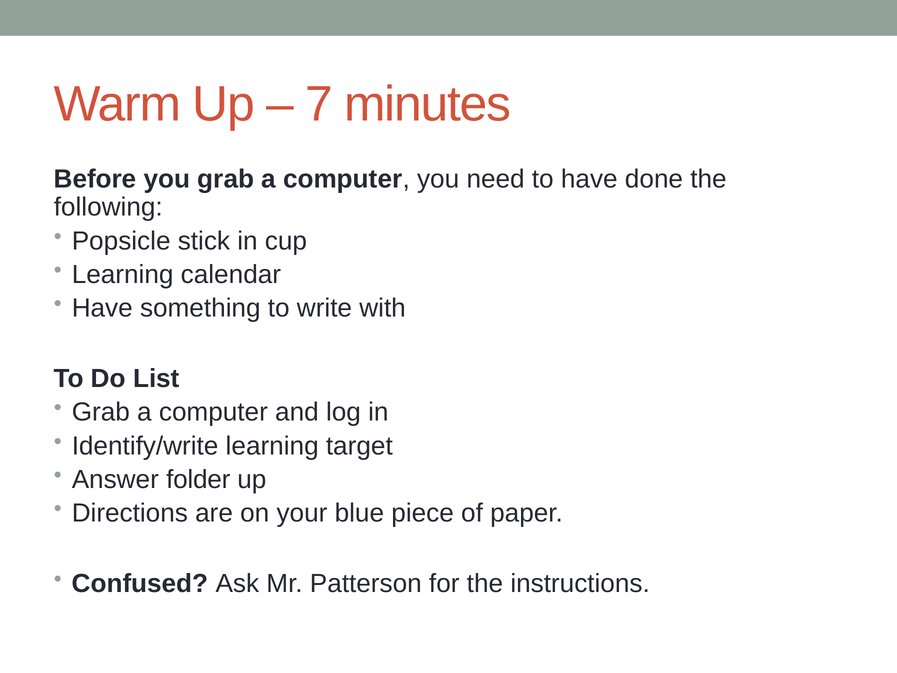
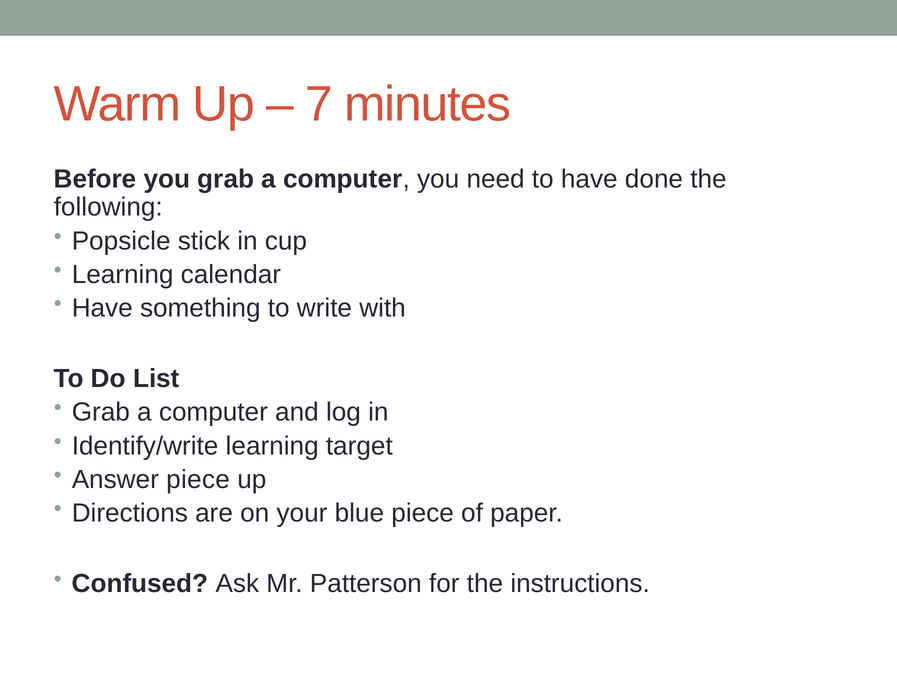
Answer folder: folder -> piece
